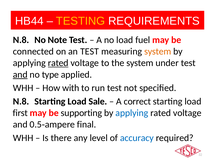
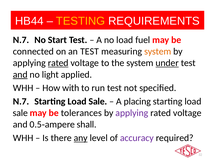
N.8 at (21, 40): N.8 -> N.7
Note: Note -> Start
under underline: none -> present
type: type -> light
N.8 at (21, 101): N.8 -> N.7
correct: correct -> placing
first at (20, 112): first -> sale
supporting: supporting -> tolerances
applying at (132, 112) colour: blue -> purple
final: final -> shall
any underline: none -> present
accuracy colour: blue -> purple
